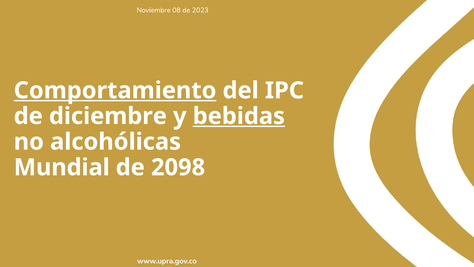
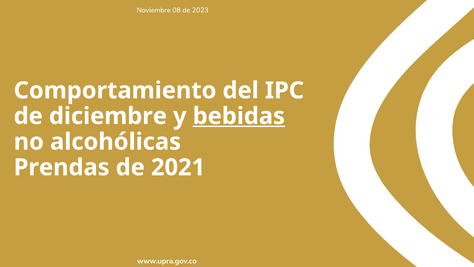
Comportamiento underline: present -> none
Mundial: Mundial -> Prendas
2098: 2098 -> 2021
